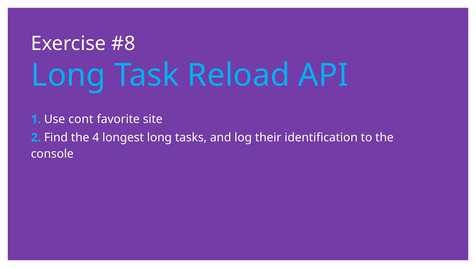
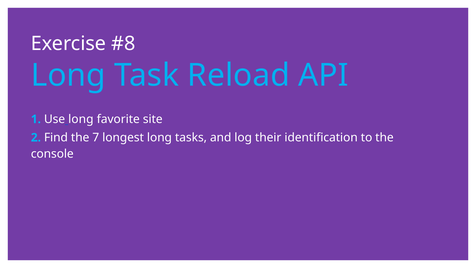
Use cont: cont -> long
4: 4 -> 7
